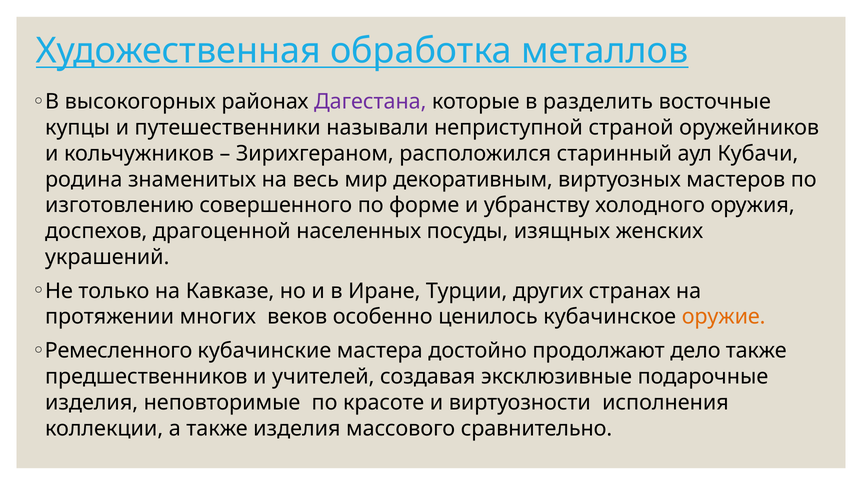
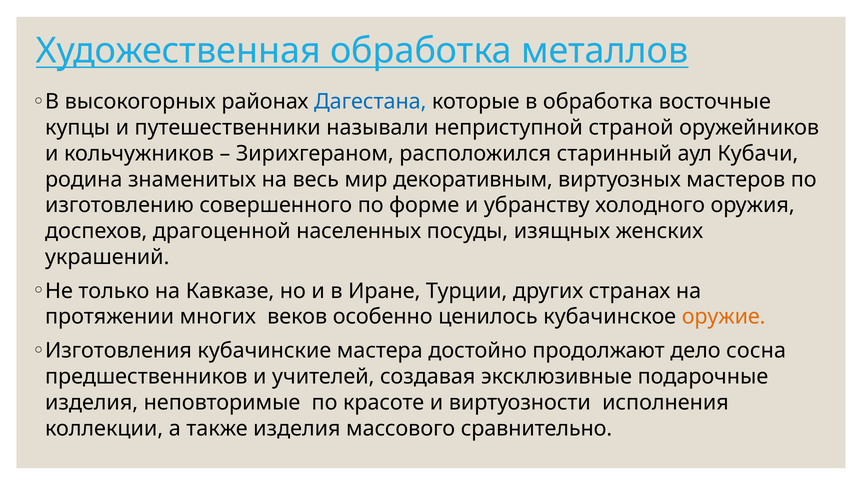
Дагестана colour: purple -> blue
в разделить: разделить -> обработка
Ремесленного: Ремесленного -> Изготовления
дело также: также -> сосна
